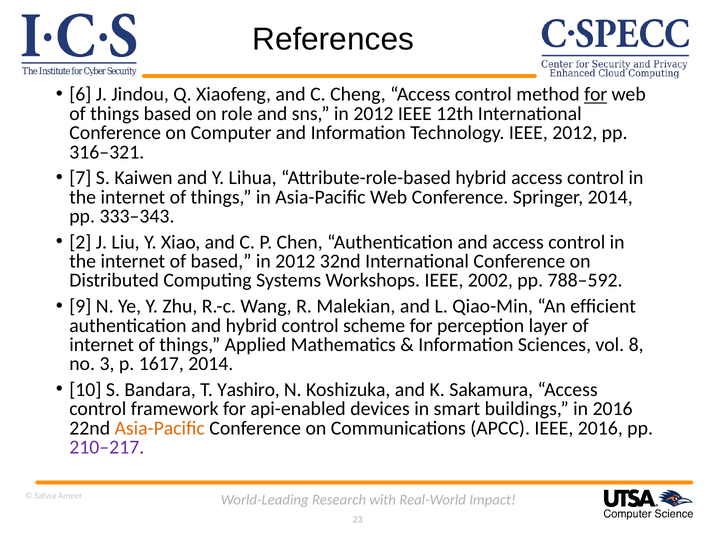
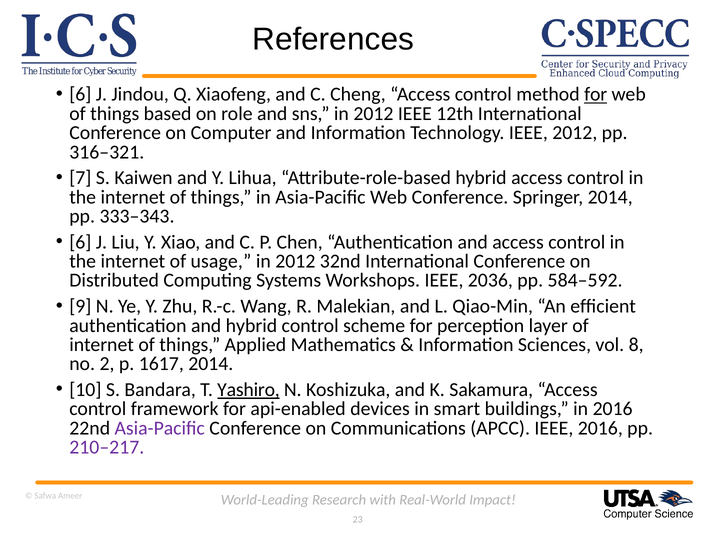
2 at (80, 242): 2 -> 6
of based: based -> usage
2002: 2002 -> 2036
788–592: 788–592 -> 584–592
3: 3 -> 2
Yashiro underline: none -> present
Asia-Paciﬁc at (160, 428) colour: orange -> purple
